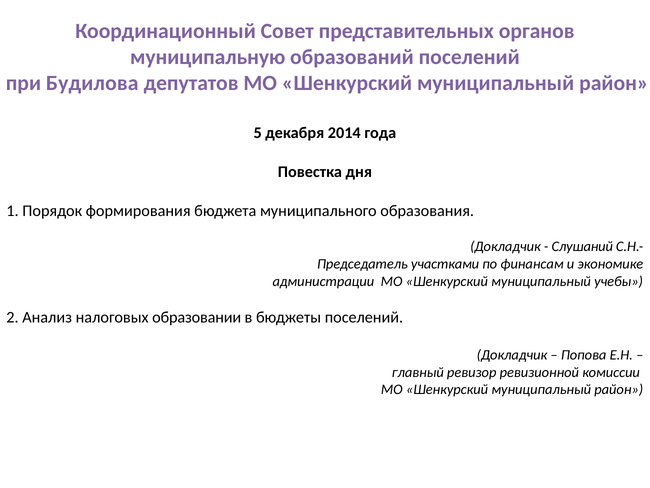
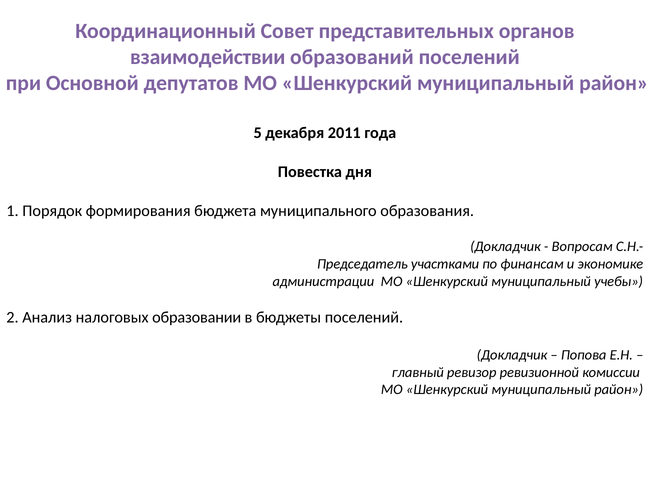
муниципальную: муниципальную -> взаимодействии
Будилова: Будилова -> Основной
2014: 2014 -> 2011
Слушаний: Слушаний -> Вопросам
